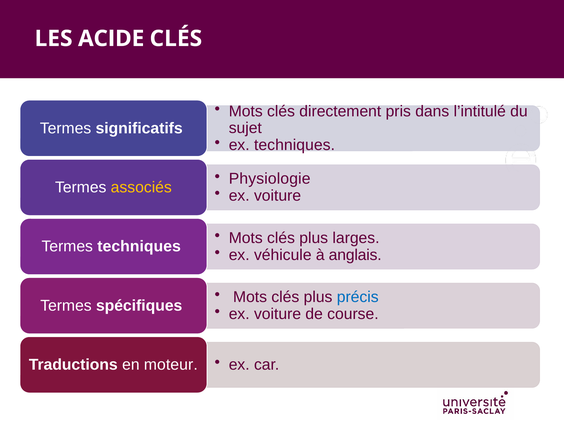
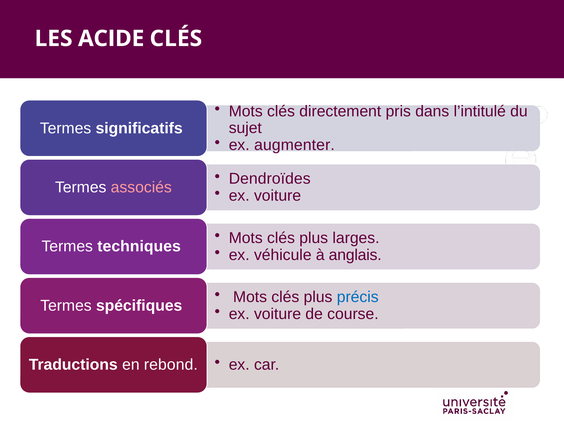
ex techniques: techniques -> augmenter
Physiologie: Physiologie -> Dendroïdes
associés colour: yellow -> pink
moteur: moteur -> rebond
